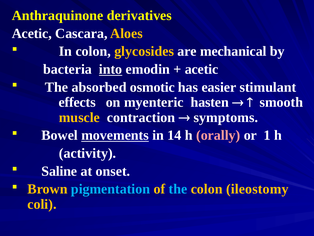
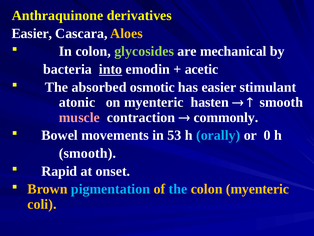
Acetic at (32, 33): Acetic -> Easier
glycosides colour: yellow -> light green
effects: effects -> atonic
muscle colour: yellow -> pink
symptoms: symptoms -> commonly
movements underline: present -> none
14: 14 -> 53
orally colour: pink -> light blue
1: 1 -> 0
activity at (88, 153): activity -> smooth
Saline: Saline -> Rapid
colon ileostomy: ileostomy -> myenteric
